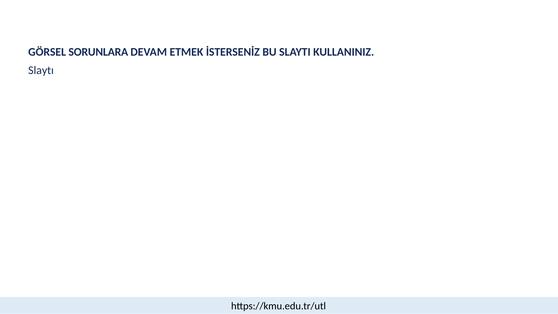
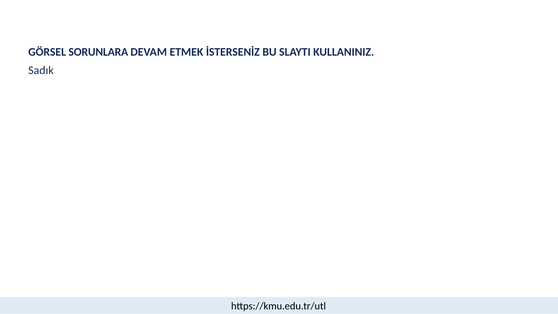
Slaytı: Slaytı -> Sadık
